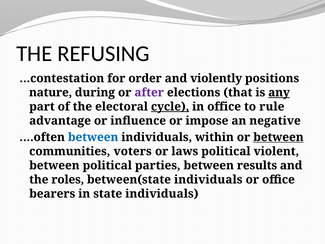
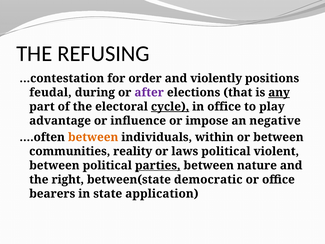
nature: nature -> feudal
rule: rule -> play
between at (93, 137) colour: blue -> orange
between at (278, 137) underline: present -> none
voters: voters -> reality
parties underline: none -> present
results: results -> nature
roles: roles -> right
between(state individuals: individuals -> democratic
state individuals: individuals -> application
